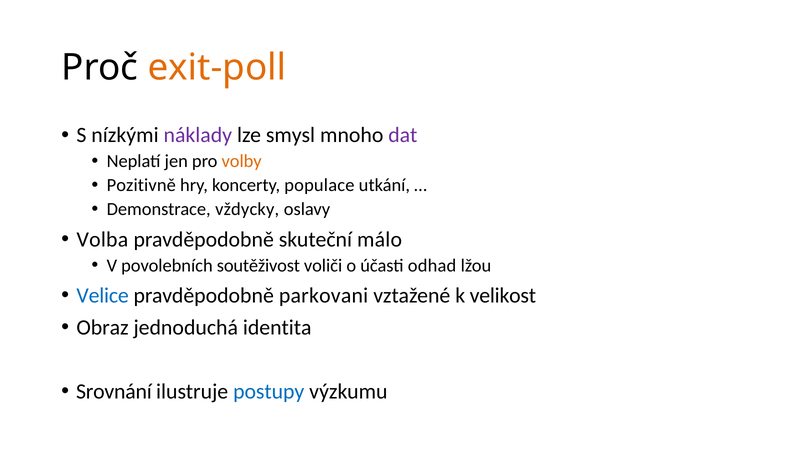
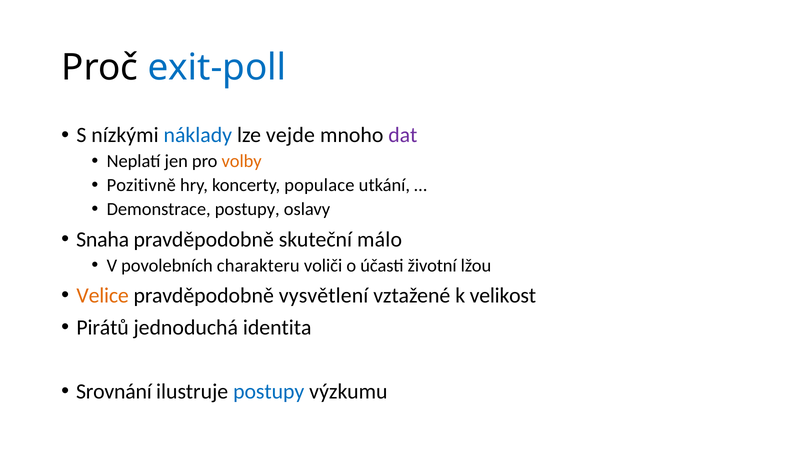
exit-poll colour: orange -> blue
náklady colour: purple -> blue
smysl: smysl -> vejde
Demonstrace vždycky: vždycky -> postupy
Volba: Volba -> Snaha
soutěživost: soutěživost -> charakteru
odhad: odhad -> životní
Velice colour: blue -> orange
parkovani: parkovani -> vysvětlení
Obraz: Obraz -> Pirátů
